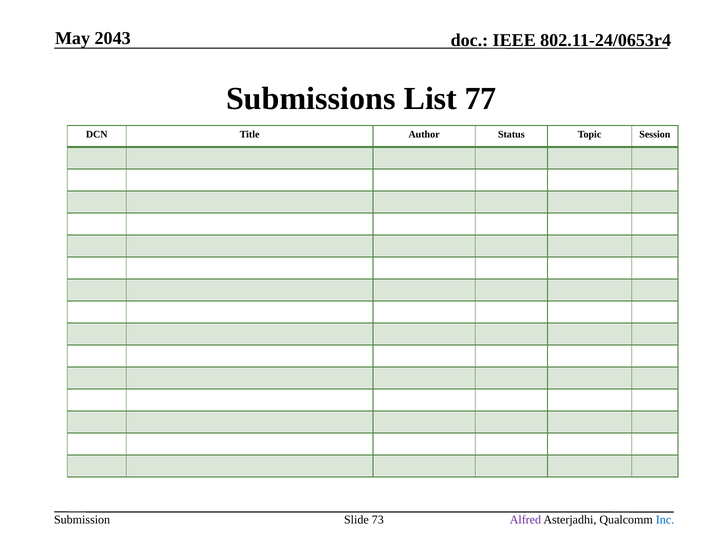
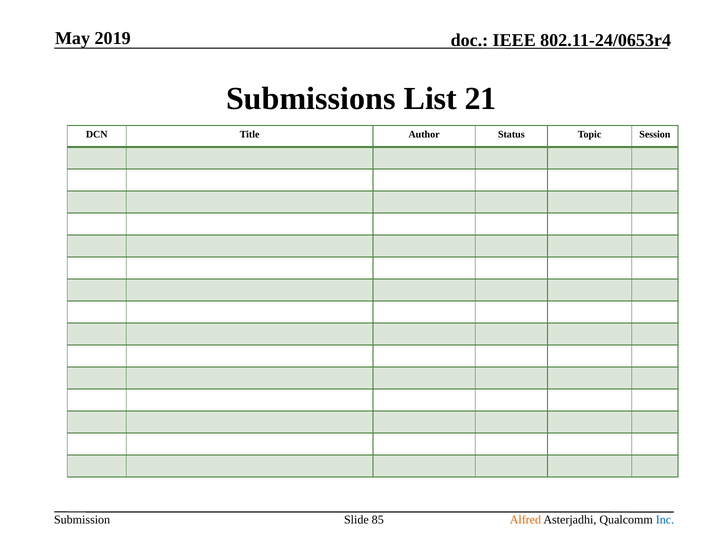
2043: 2043 -> 2019
77: 77 -> 21
73: 73 -> 85
Alfred colour: purple -> orange
